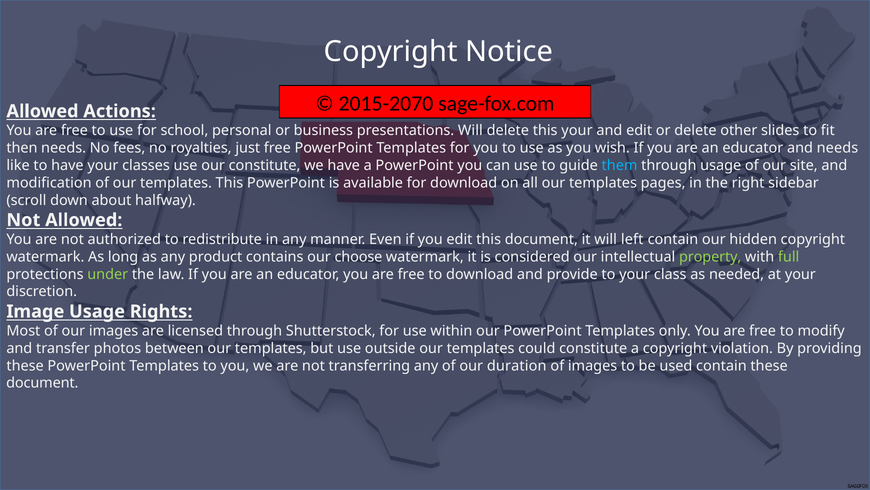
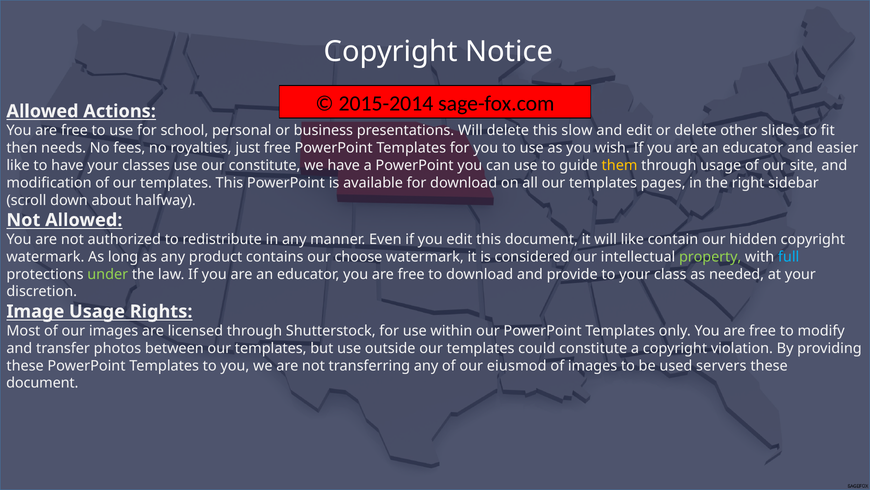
2015-2070: 2015-2070 -> 2015-2014
this your: your -> slow
and needs: needs -> easier
them colour: light blue -> yellow
will left: left -> like
full colour: light green -> light blue
duration: duration -> eiusmod
used contain: contain -> servers
